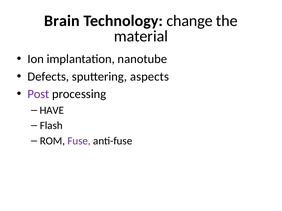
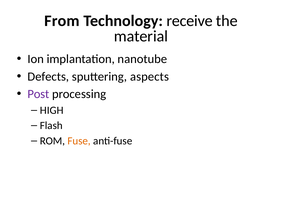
Brain: Brain -> From
change: change -> receive
HAVE: HAVE -> HIGH
Fuse colour: purple -> orange
